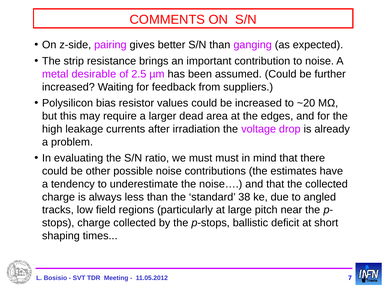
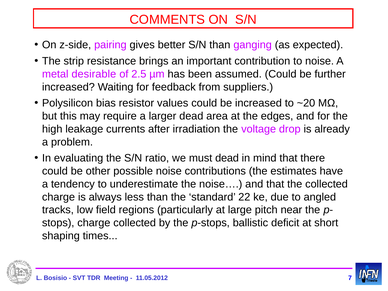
must must: must -> dead
38: 38 -> 22
